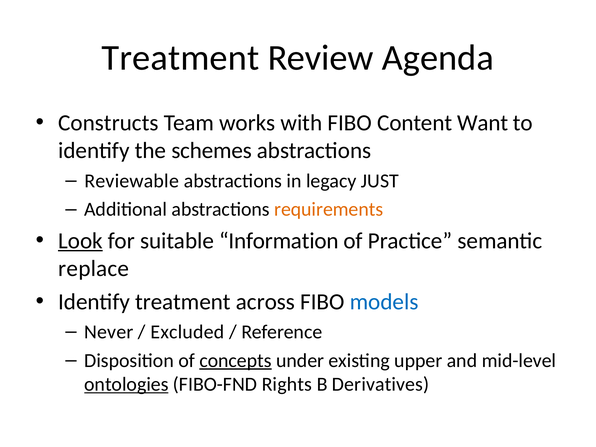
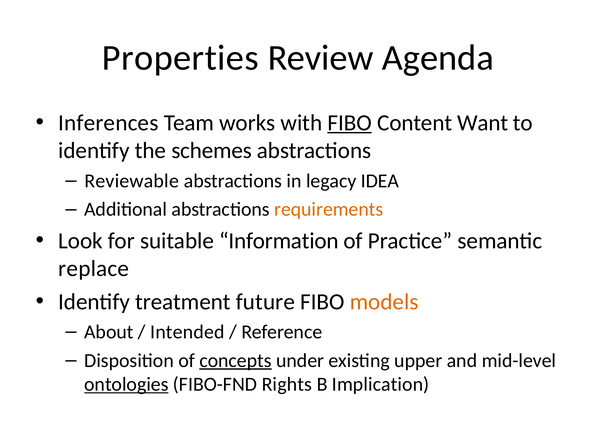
Treatment at (180, 58): Treatment -> Properties
Constructs: Constructs -> Inferences
FIBO at (350, 123) underline: none -> present
JUST: JUST -> IDEA
Look underline: present -> none
across: across -> future
models colour: blue -> orange
Never: Never -> About
Excluded: Excluded -> Intended
Derivatives: Derivatives -> Implication
